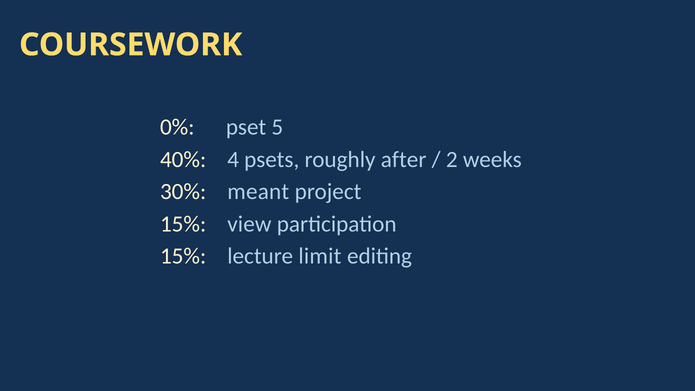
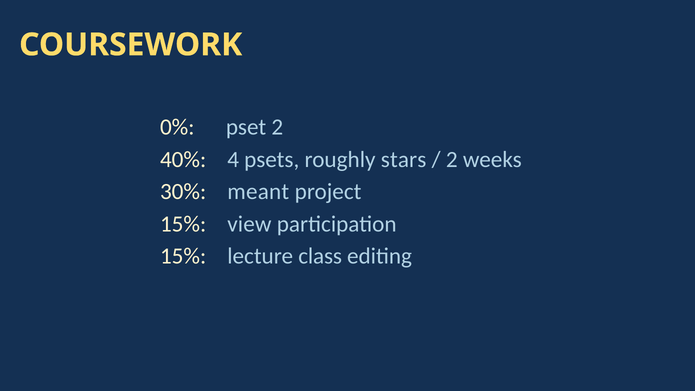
pset 5: 5 -> 2
after: after -> stars
limit: limit -> class
